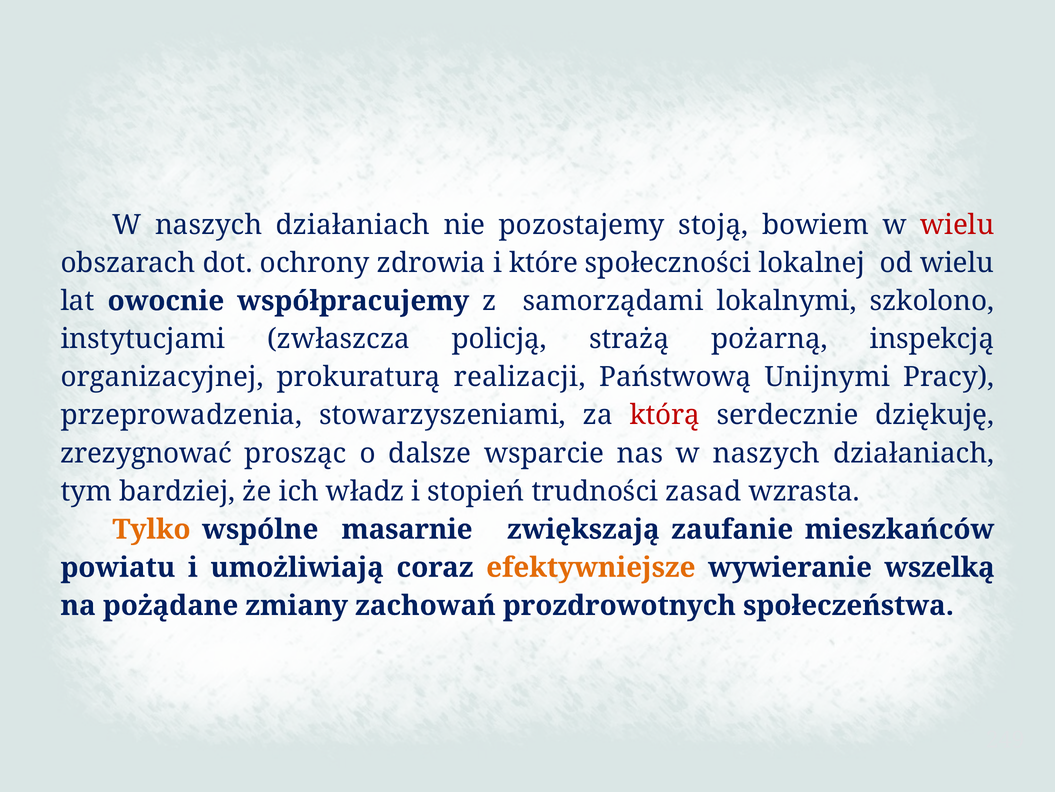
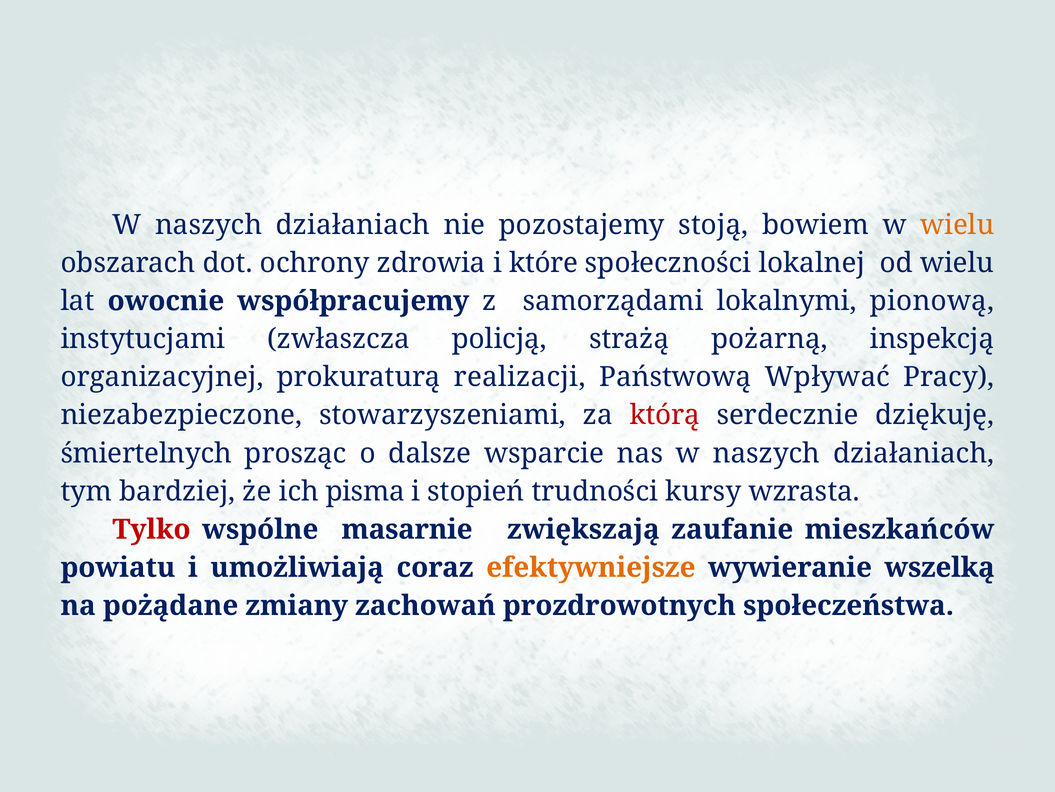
wielu at (957, 225) colour: red -> orange
szkolono: szkolono -> pionową
Unijnymi: Unijnymi -> Wpływać
przeprowadzenia: przeprowadzenia -> niezabezpieczone
zrezygnować: zrezygnować -> śmiertelnych
władz: władz -> pisma
zasad: zasad -> kursy
Tylko colour: orange -> red
